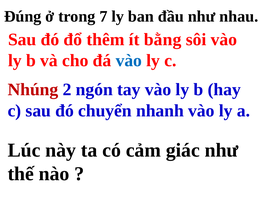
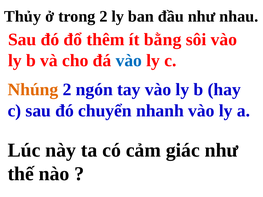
Đúng: Đúng -> Thủy
trong 7: 7 -> 2
Nhúng colour: red -> orange
